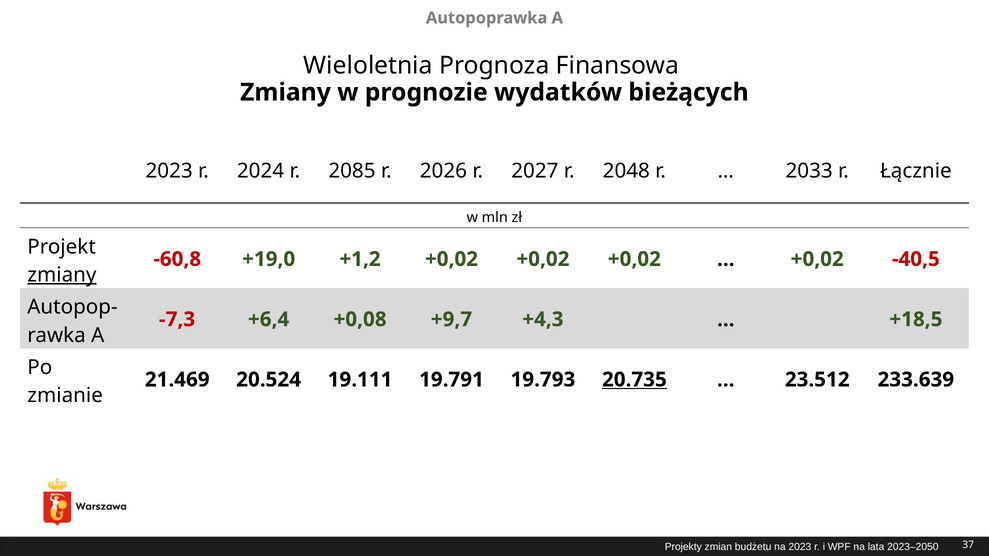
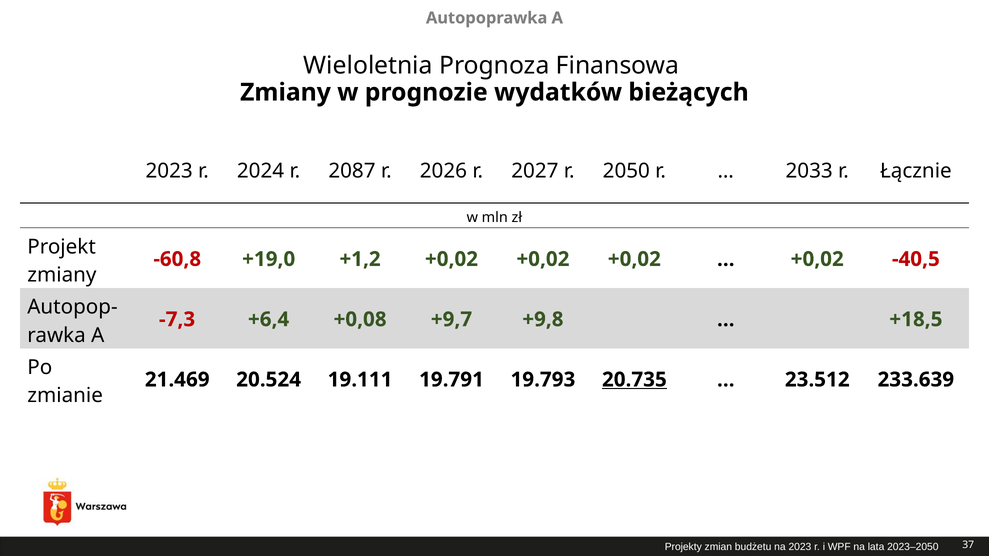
2085: 2085 -> 2087
2048: 2048 -> 2050
zmiany at (62, 275) underline: present -> none
+4,3: +4,3 -> +9,8
